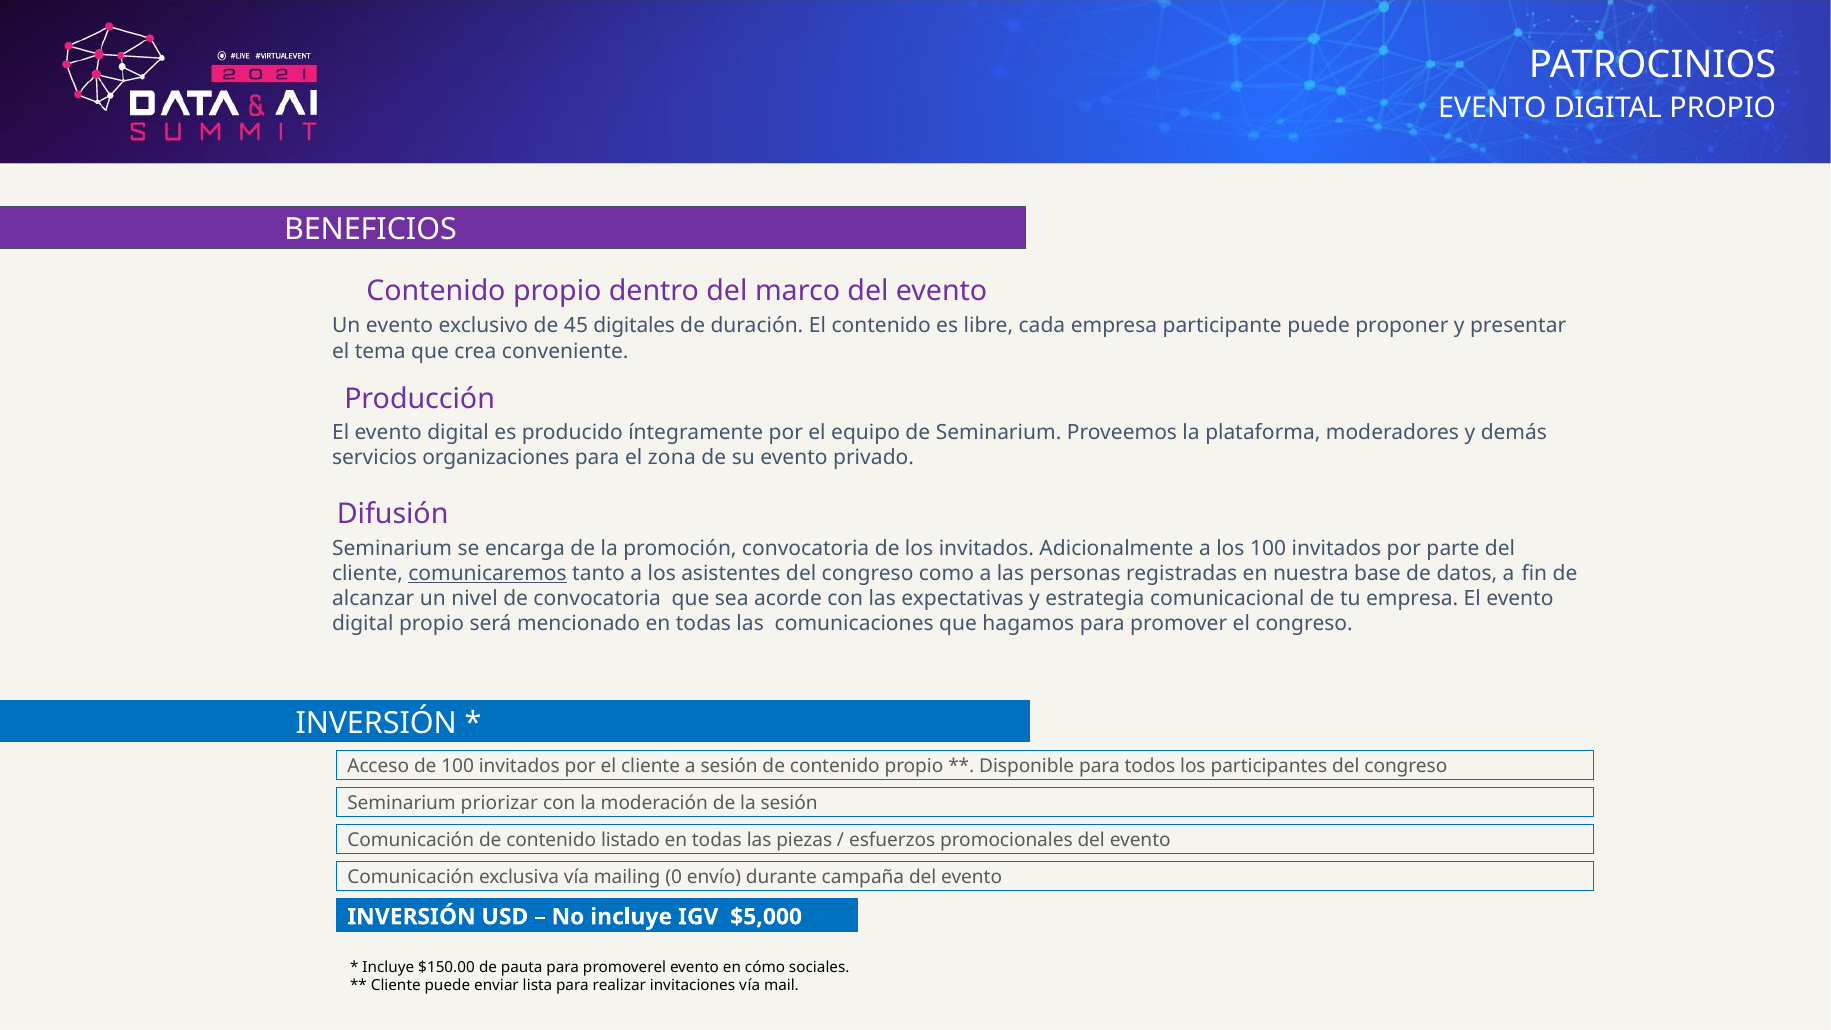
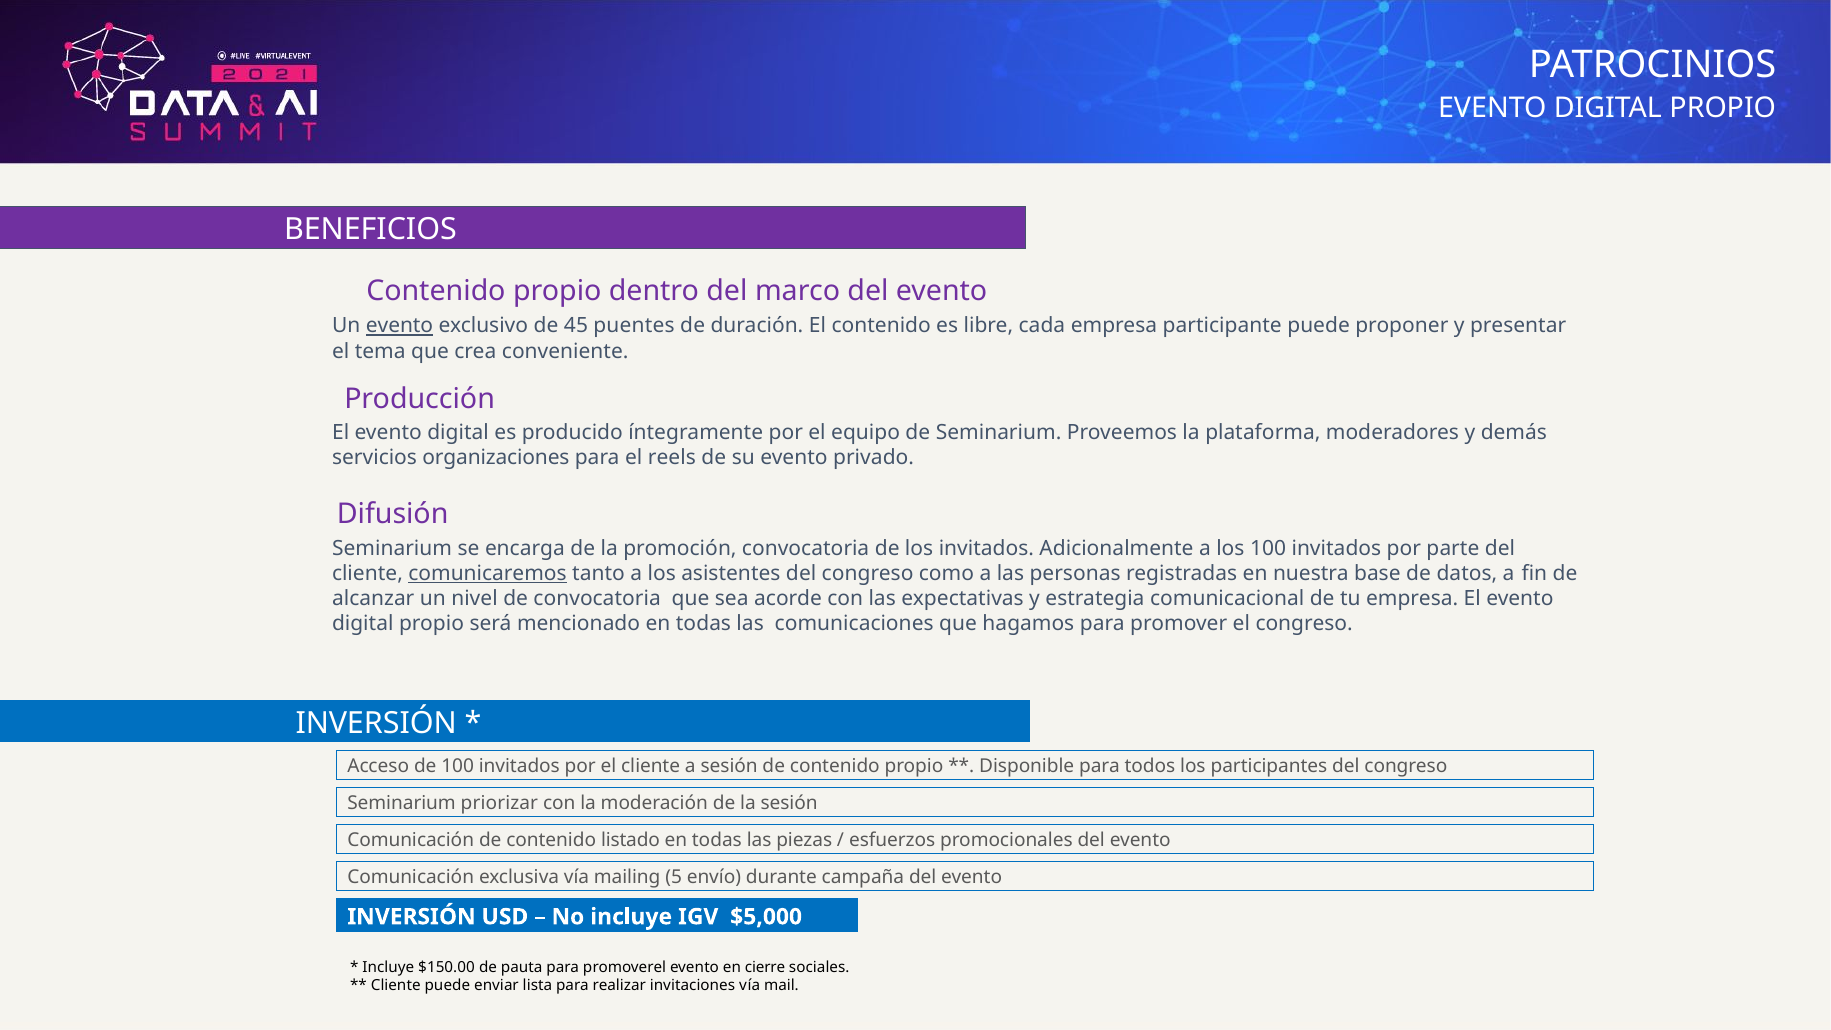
evento at (400, 326) underline: none -> present
digitales: digitales -> puentes
zona: zona -> reels
0: 0 -> 5
cómo: cómo -> cierre
